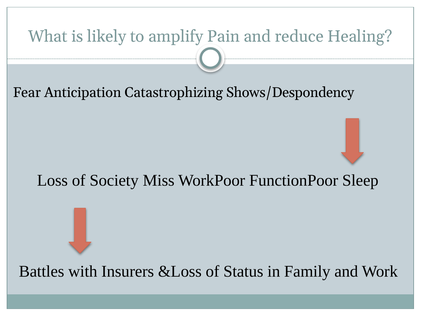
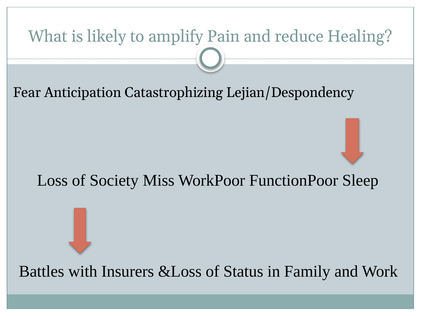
Shows/Despondency: Shows/Despondency -> Lejian/Despondency
